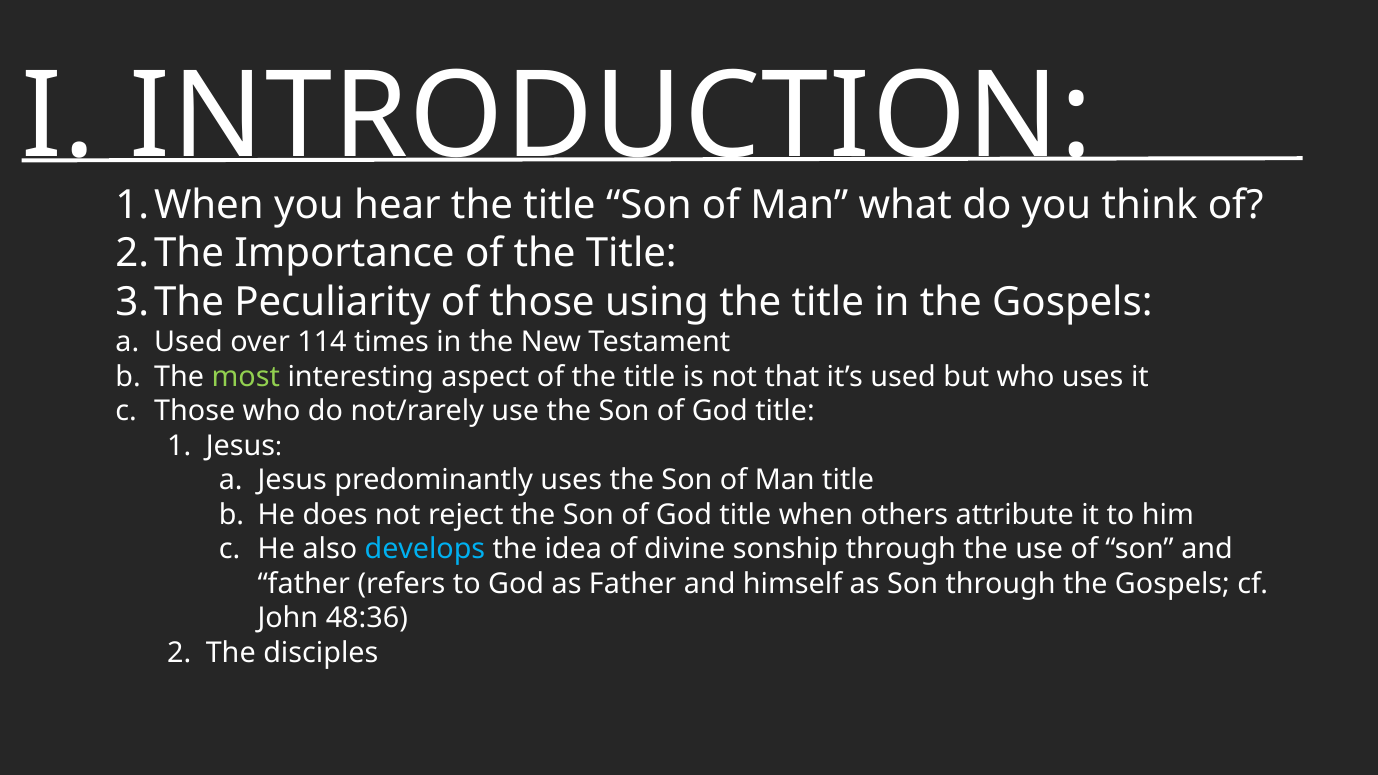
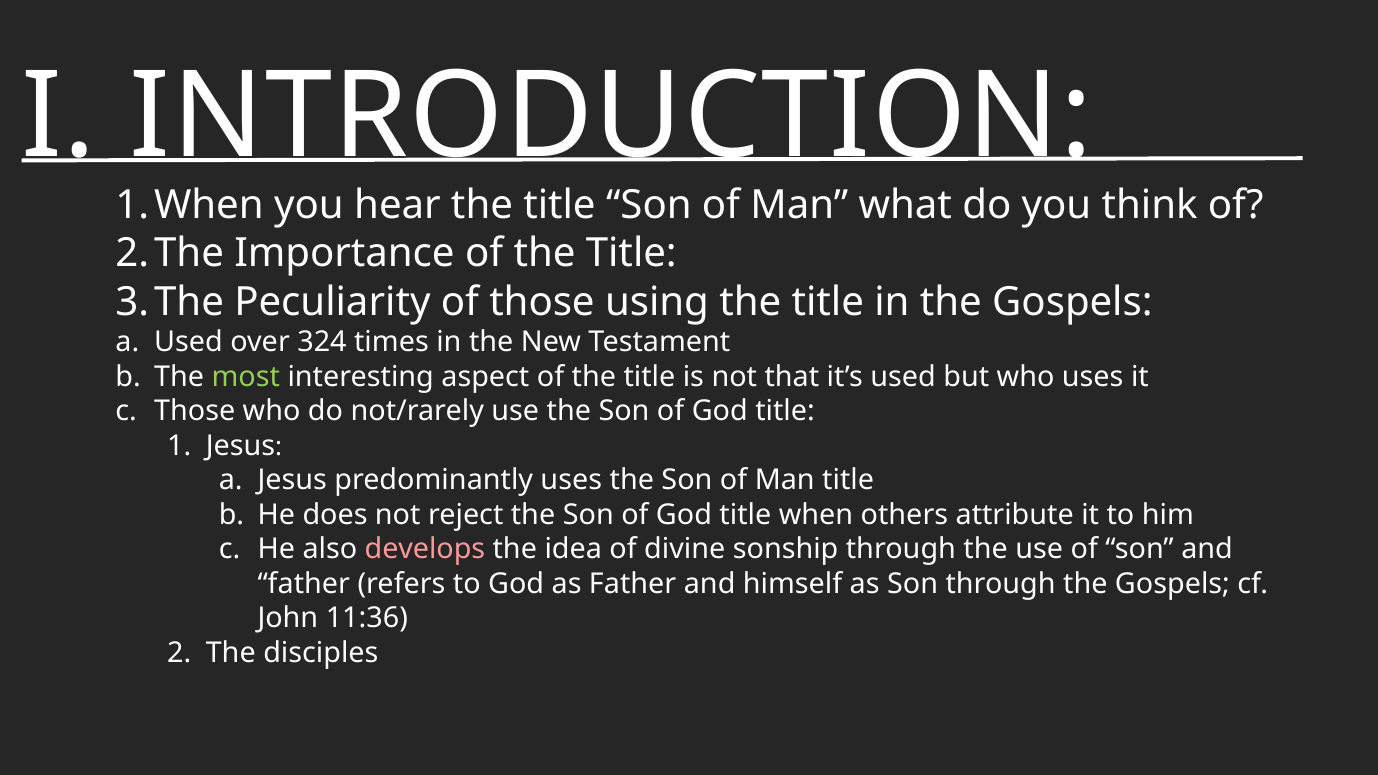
114: 114 -> 324
develops colour: light blue -> pink
48:36: 48:36 -> 11:36
